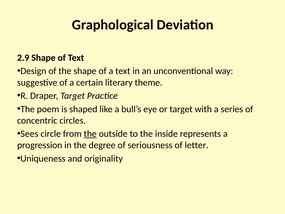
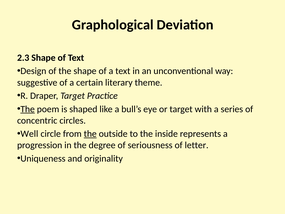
2.9: 2.9 -> 2.3
The at (28, 109) underline: none -> present
Sees: Sees -> Well
